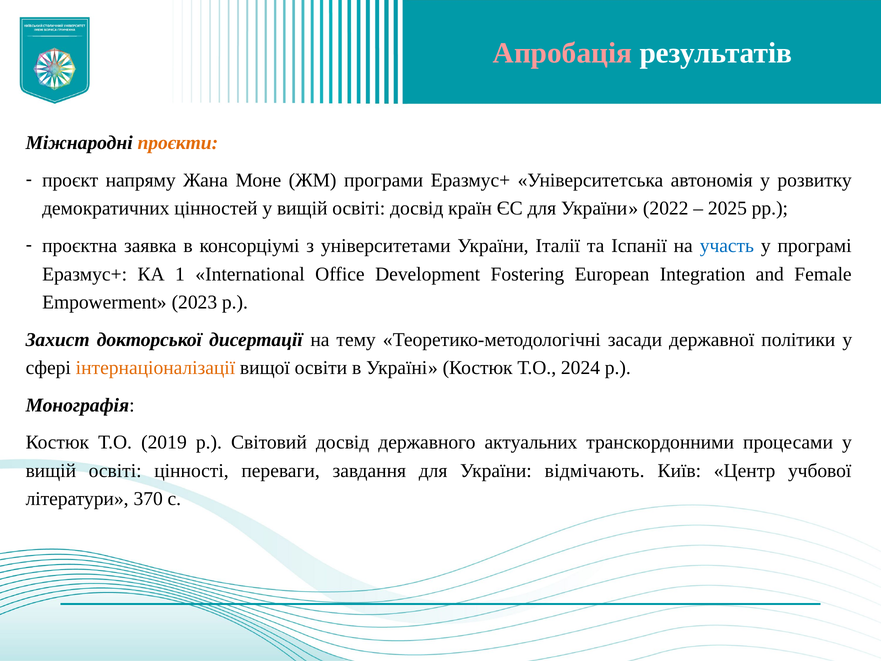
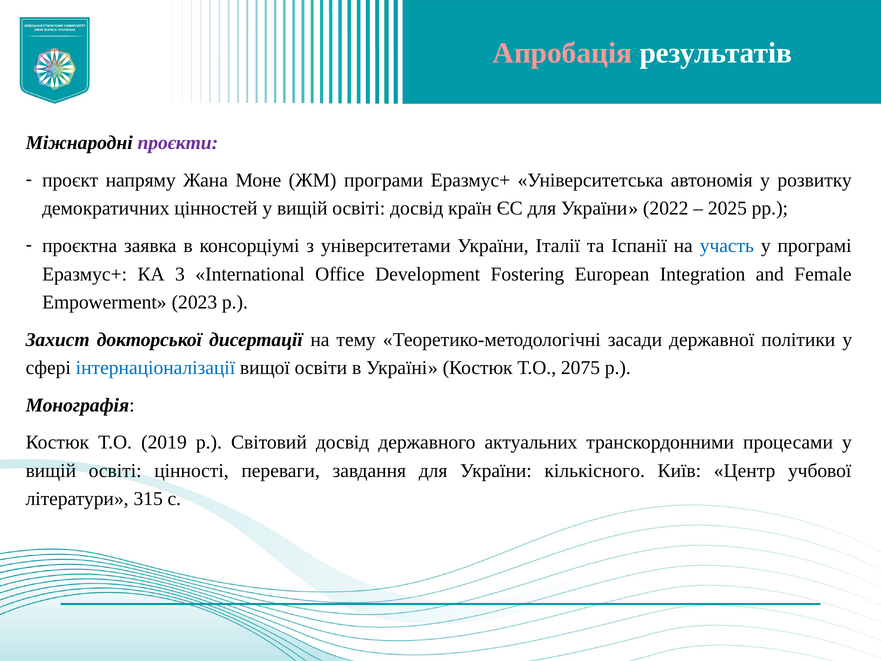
проєкти colour: orange -> purple
1: 1 -> 3
інтернаціоналізації colour: orange -> blue
2024: 2024 -> 2075
відмічають: відмічають -> кількісного
370: 370 -> 315
